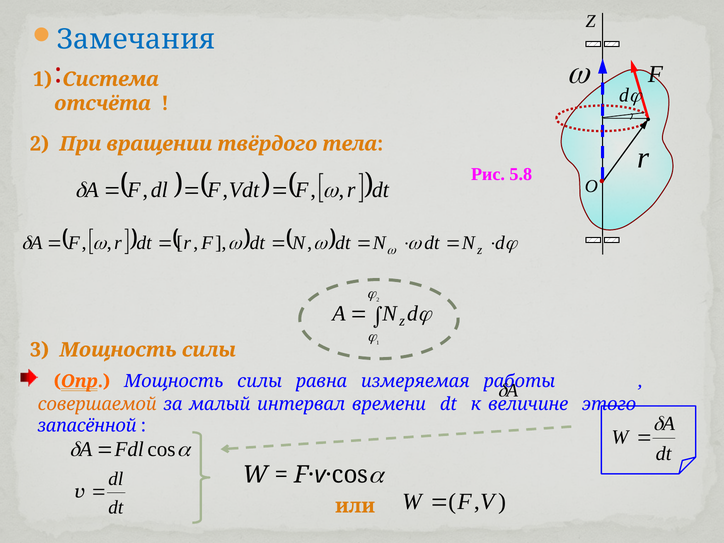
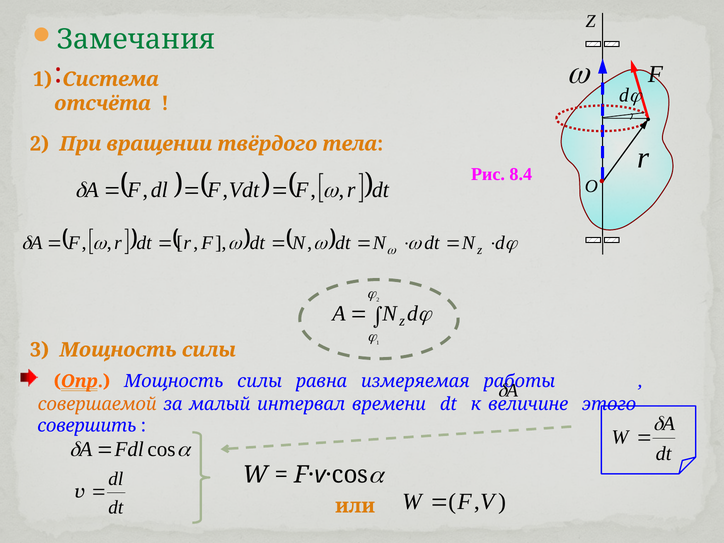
Замечания colour: blue -> green
5.8: 5.8 -> 8.4
запасённой: запасённой -> совершить
